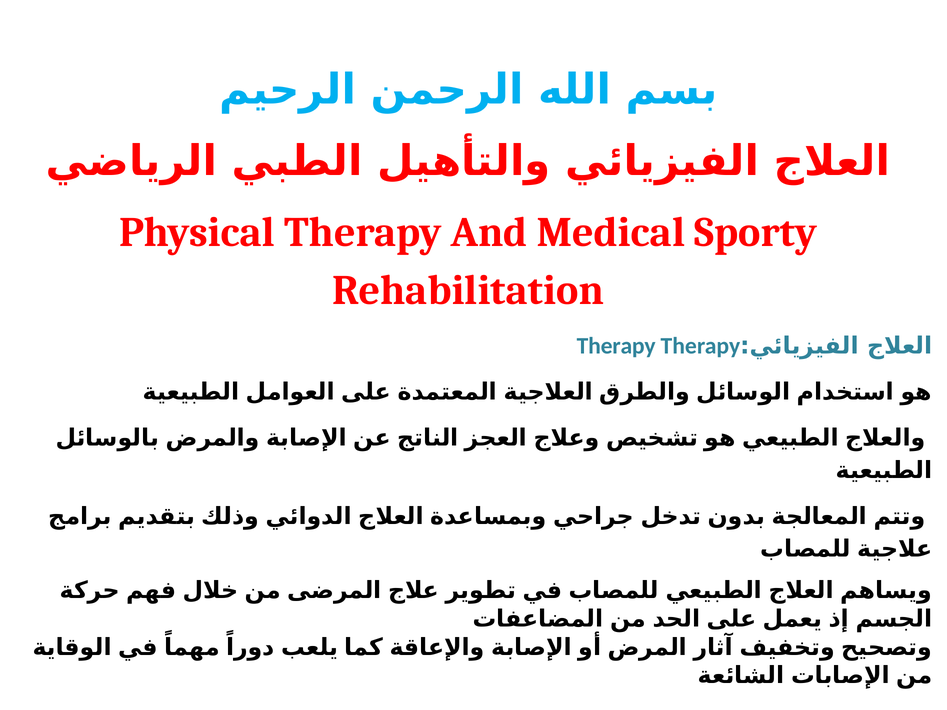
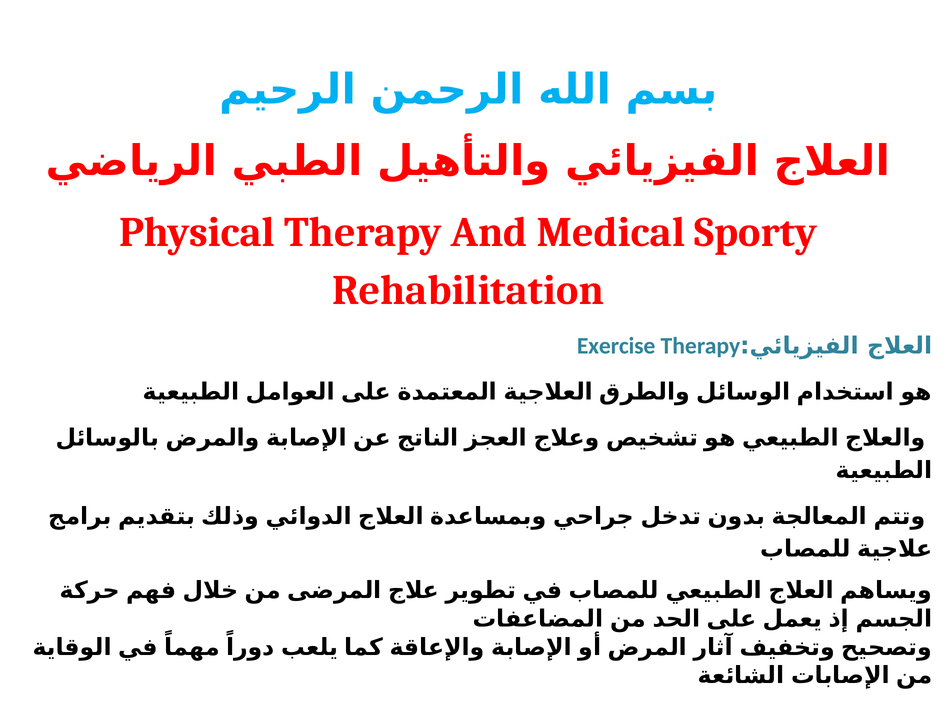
Therapy at (616, 346): Therapy -> Exercise
